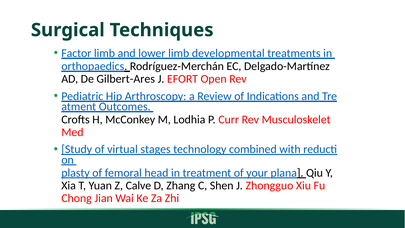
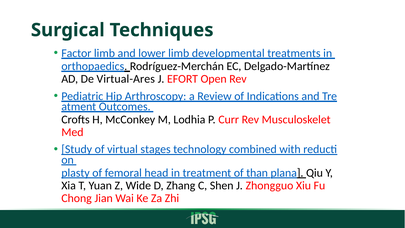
Gilbert-Ares: Gilbert-Ares -> Virtual-Ares
your: your -> than
Calve: Calve -> Wide
